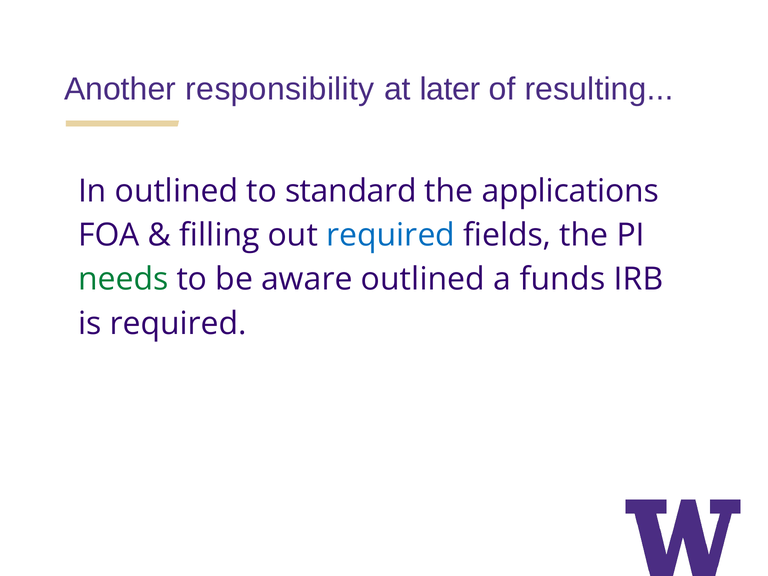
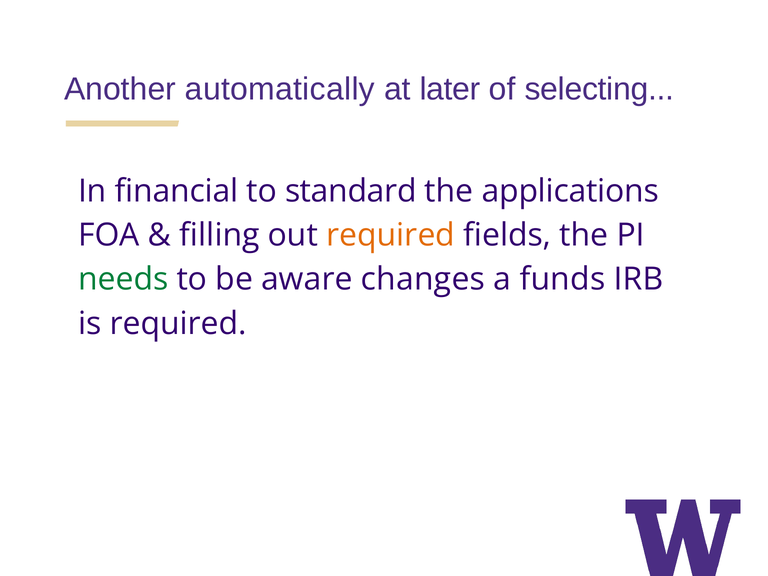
responsibility: responsibility -> automatically
resulting: resulting -> selecting
In outlined: outlined -> financial
required at (391, 235) colour: blue -> orange
aware outlined: outlined -> changes
